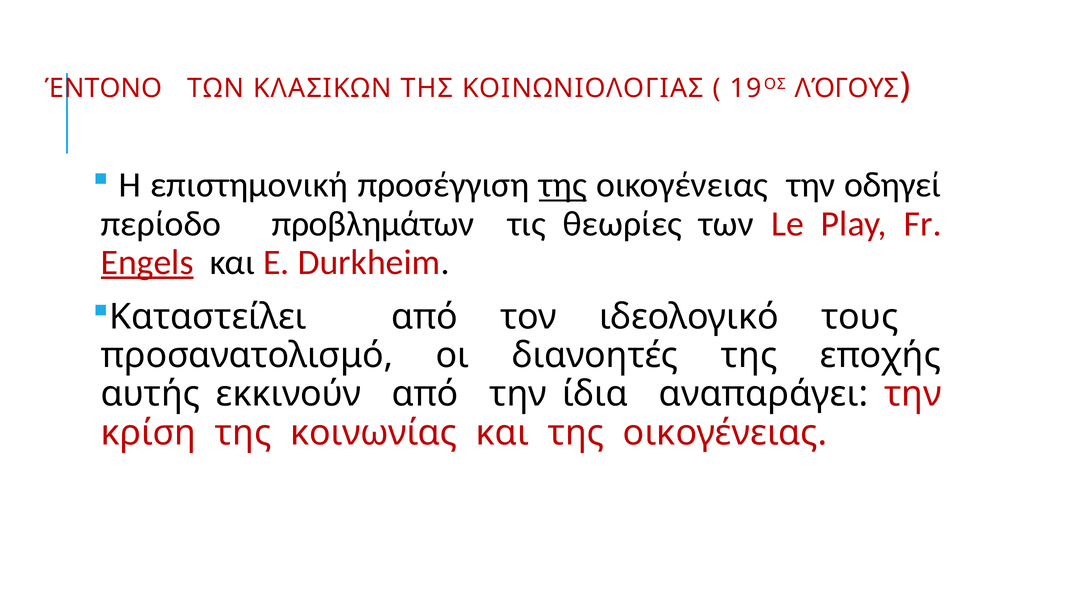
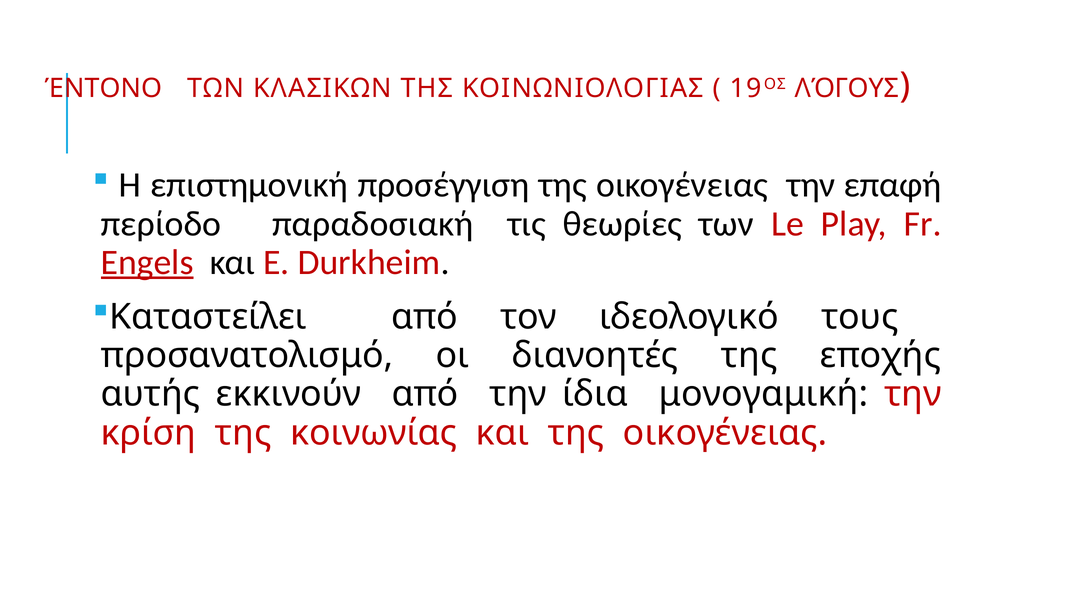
της at (563, 185) underline: present -> none
οδηγεί: οδηγεί -> επαφή
προβλημάτων: προβλημάτων -> παραδοσιακή
αναπαράγει: αναπαράγει -> μονογαμική
